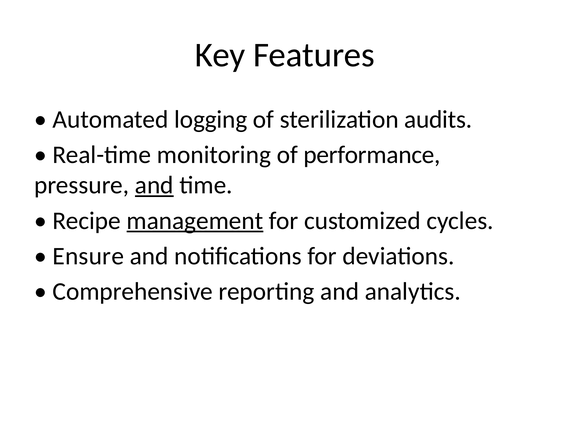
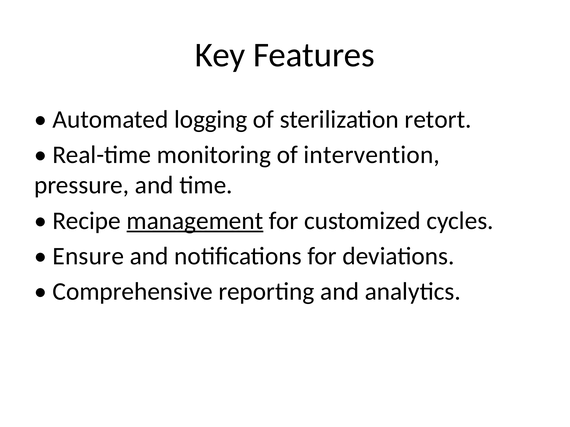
audits: audits -> retort
performance: performance -> intervention
and at (154, 185) underline: present -> none
